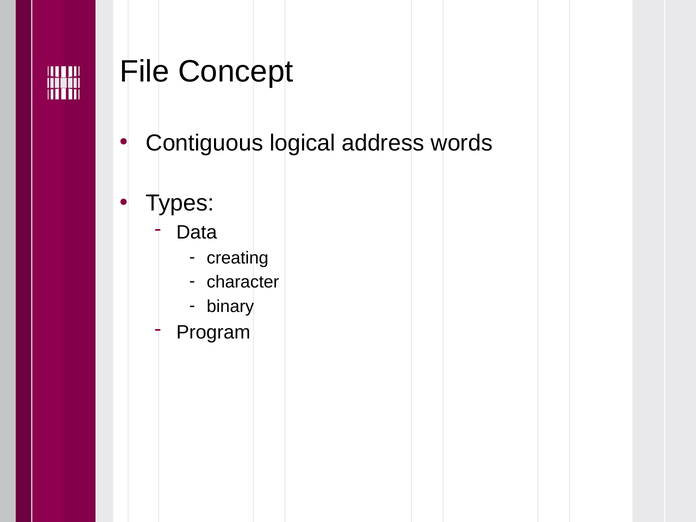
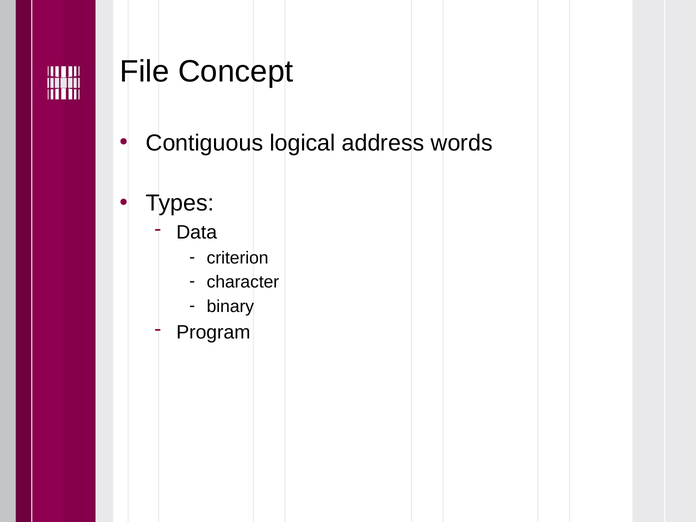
creating: creating -> criterion
